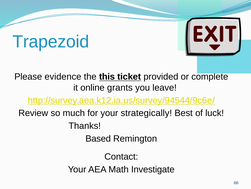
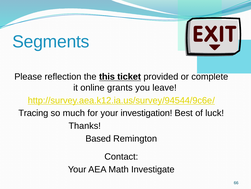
Trapezoid: Trapezoid -> Segments
evidence: evidence -> reflection
Review: Review -> Tracing
strategically: strategically -> investigation
